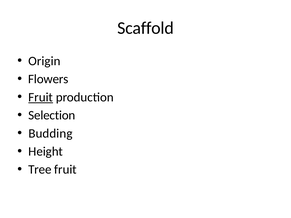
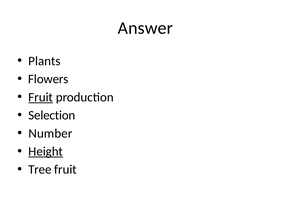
Scaffold: Scaffold -> Answer
Origin: Origin -> Plants
Budding: Budding -> Number
Height underline: none -> present
